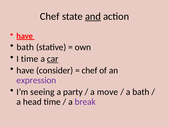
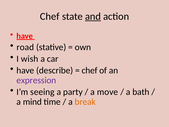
bath at (25, 47): bath -> road
I time: time -> wish
car underline: present -> none
consider: consider -> describe
head: head -> mind
break colour: purple -> orange
